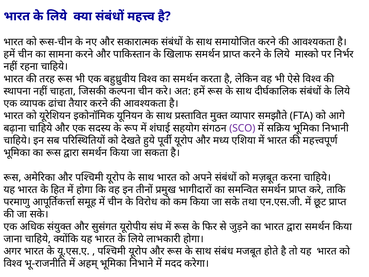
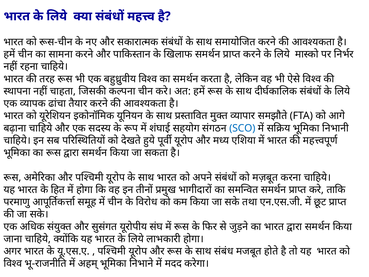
SCO colour: purple -> blue
